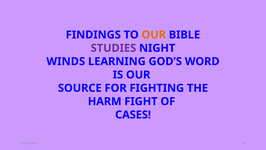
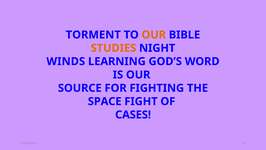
FINDINGS: FINDINGS -> TORMENT
STUDIES colour: purple -> orange
HARM: HARM -> SPACE
